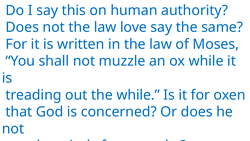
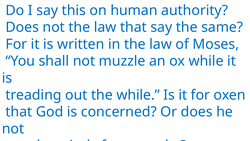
law love: love -> that
